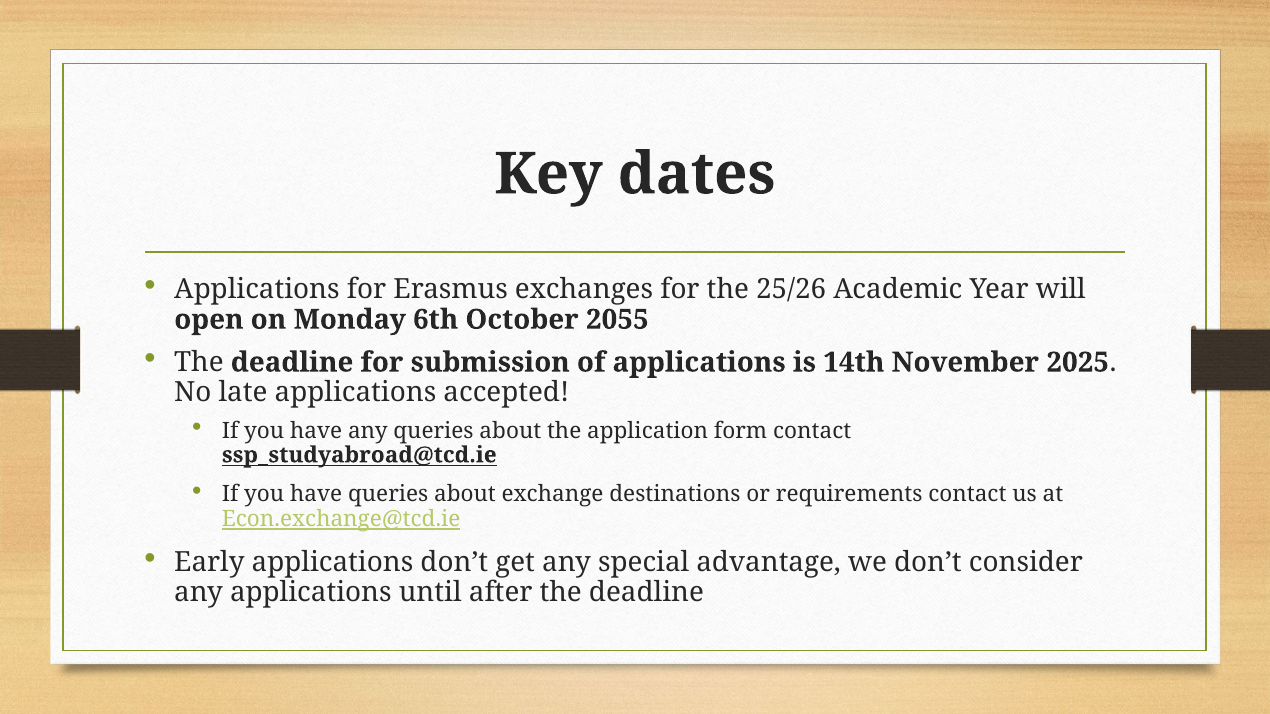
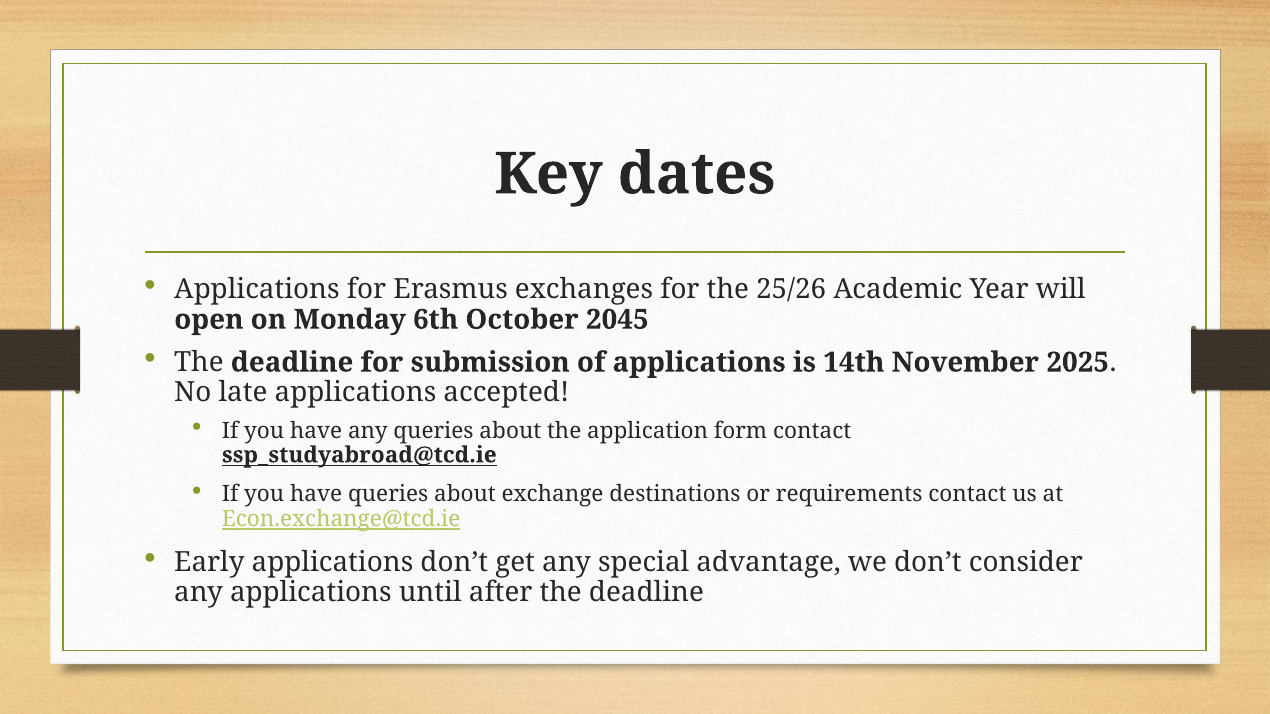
2055: 2055 -> 2045
